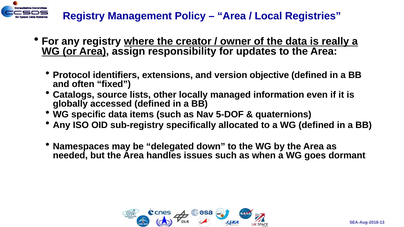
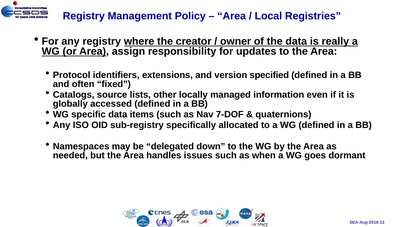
objective: objective -> specified
5-DOF: 5-DOF -> 7-DOF
